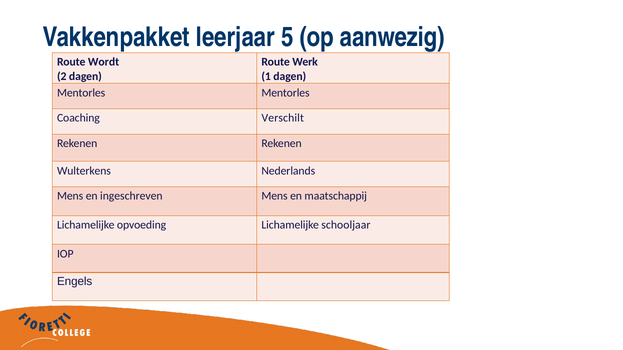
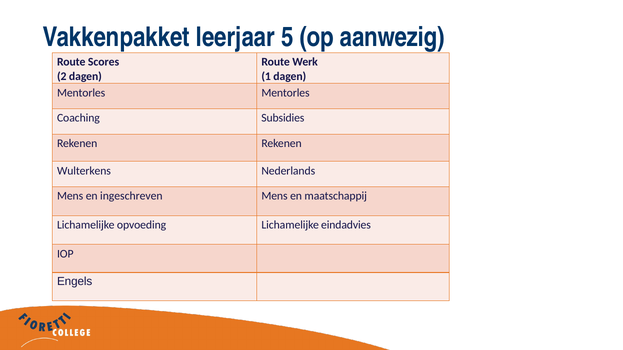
Wordt: Wordt -> Scores
Verschilt: Verschilt -> Subsidies
schooljaar: schooljaar -> eindadvies
